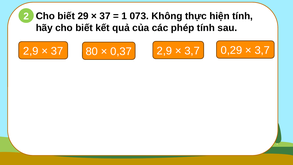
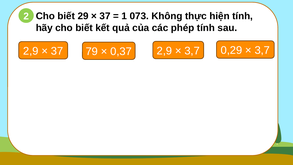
80: 80 -> 79
